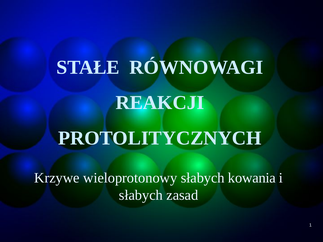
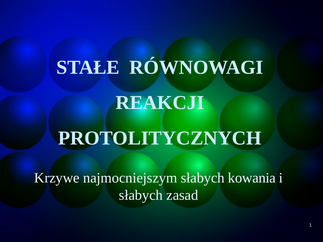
wieloprotonowy: wieloprotonowy -> najmocniejszym
